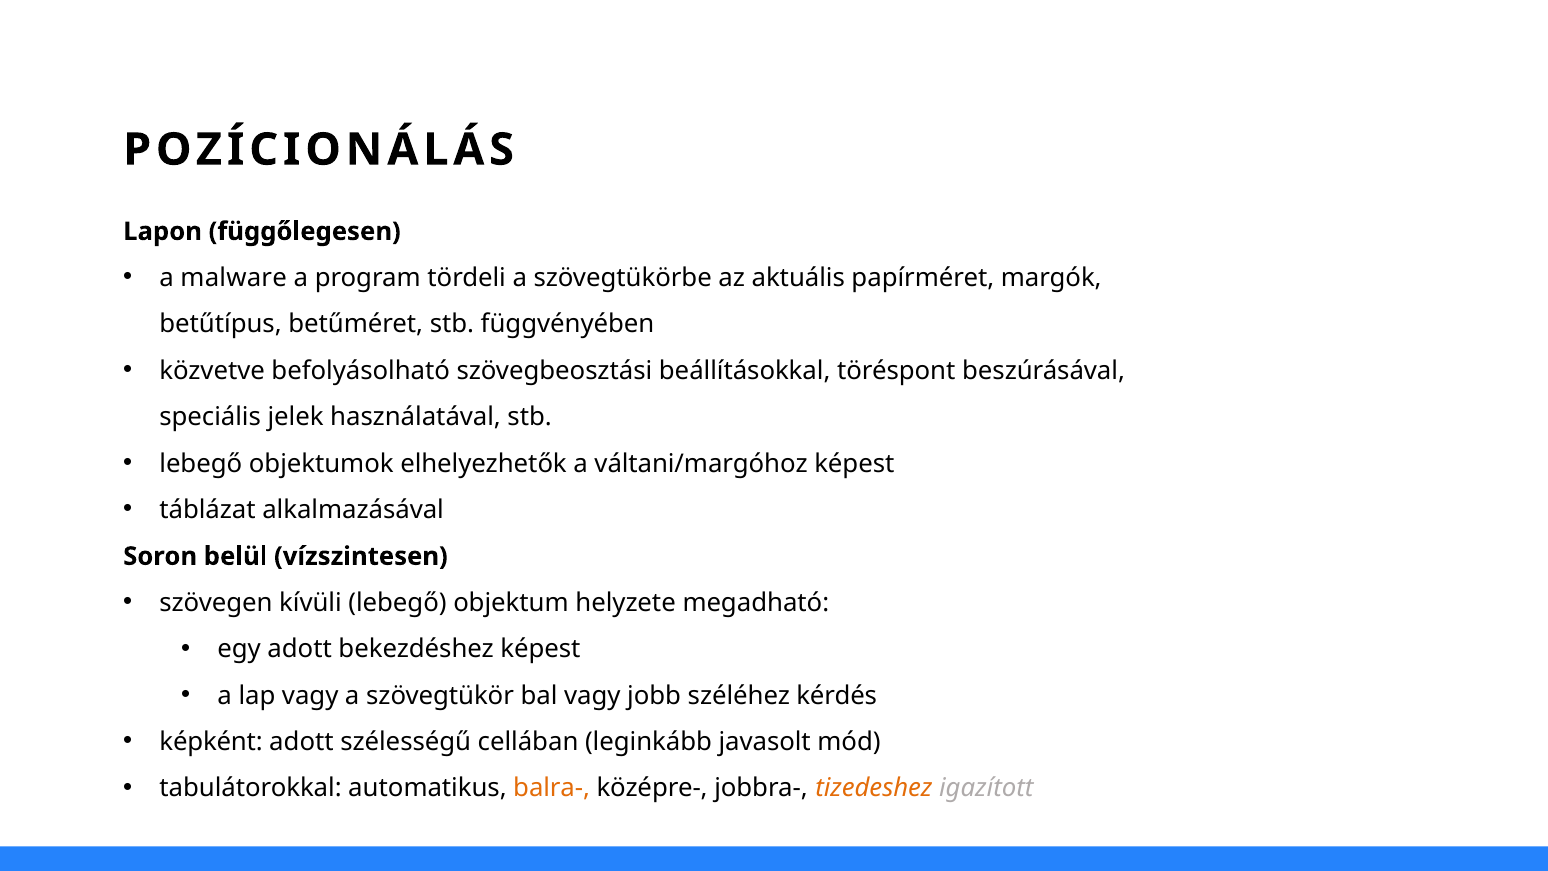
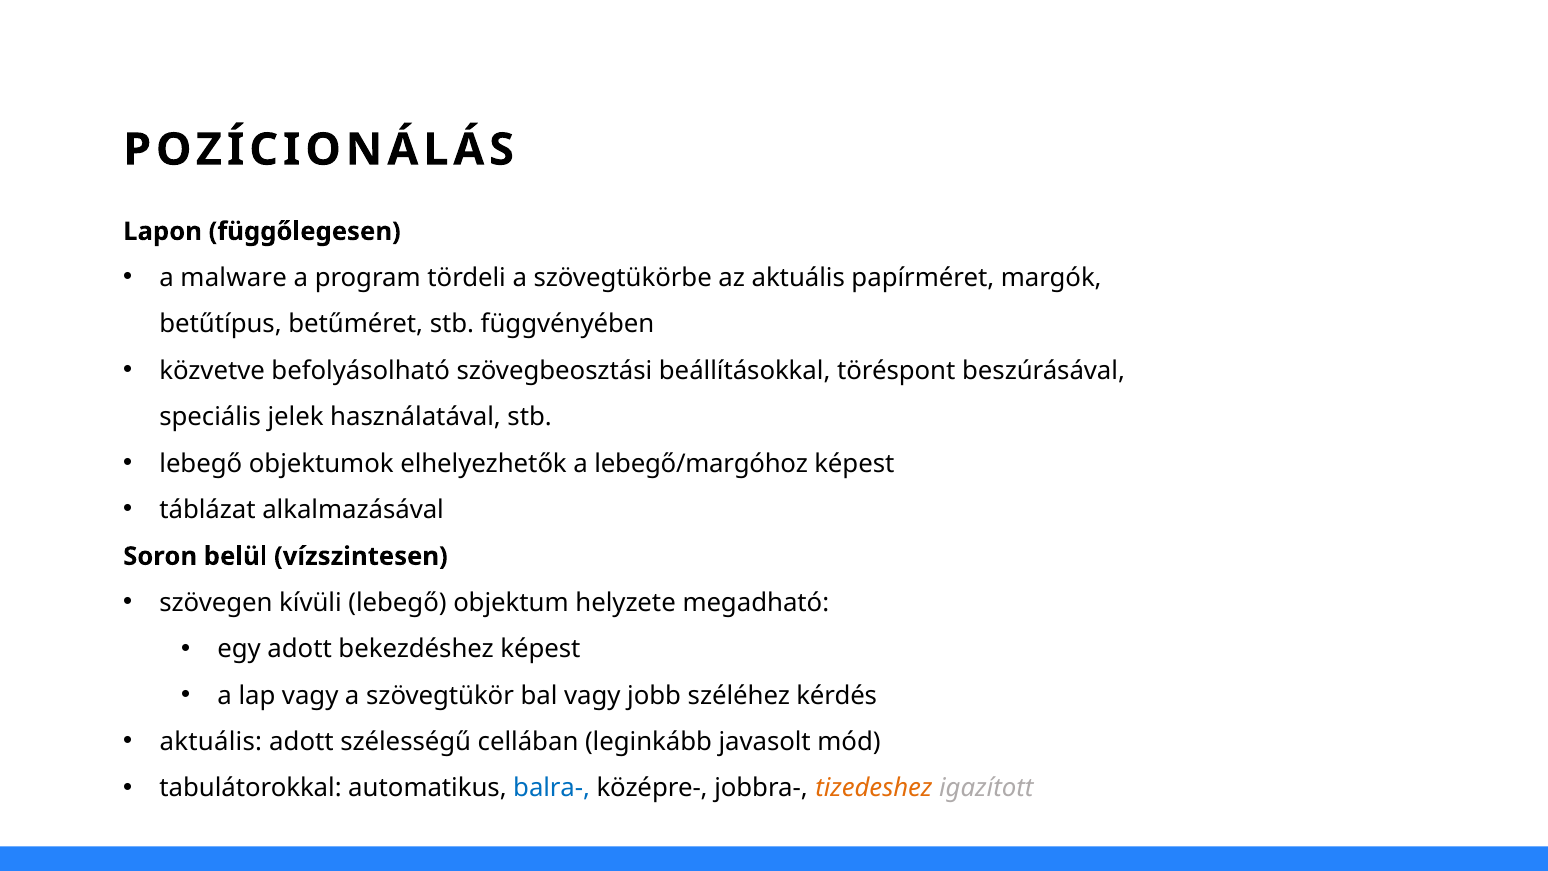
váltani/margóhoz: váltani/margóhoz -> lebegő/margóhoz
képként at (211, 742): képként -> aktuális
balra- colour: orange -> blue
